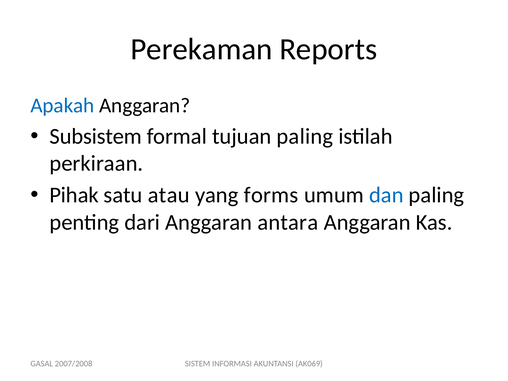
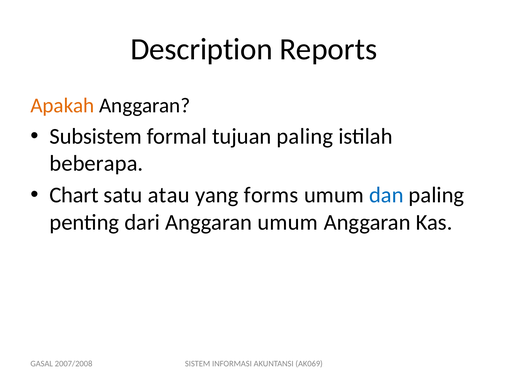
Perekaman: Perekaman -> Description
Apakah colour: blue -> orange
perkiraan: perkiraan -> beberapa
Pihak: Pihak -> Chart
Anggaran antara: antara -> umum
